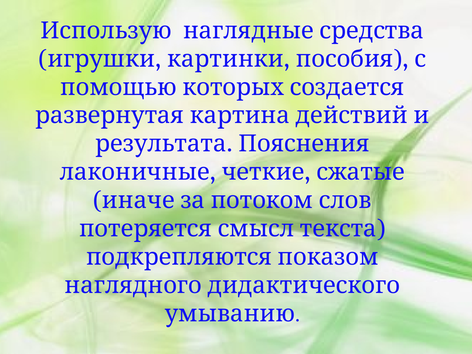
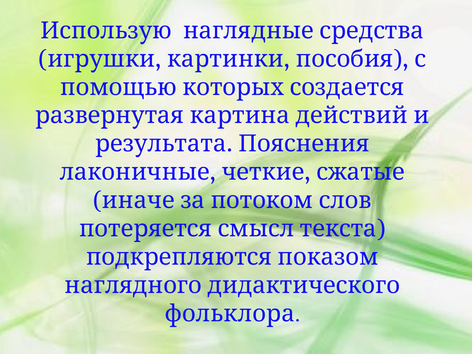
умыванию: умыванию -> фольклора
